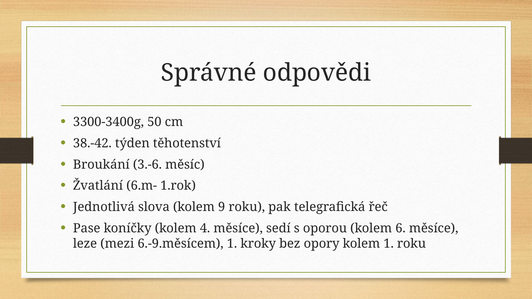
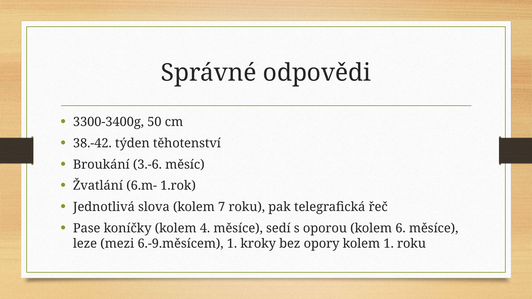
9: 9 -> 7
